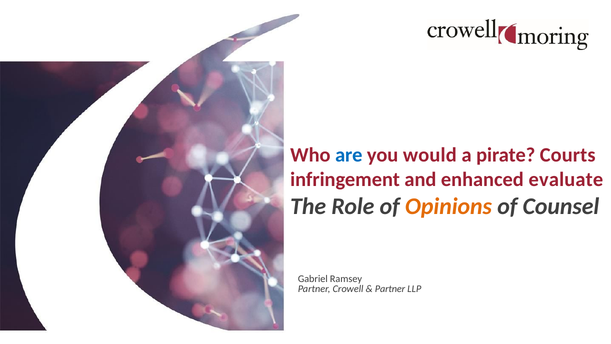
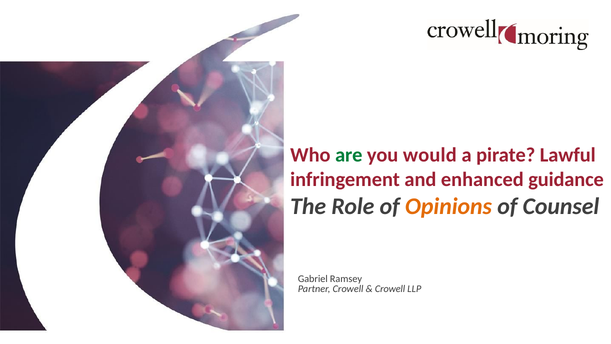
are colour: blue -> green
Courts: Courts -> Lawful
evaluate: evaluate -> guidance
Partner at (390, 289): Partner -> Crowell
